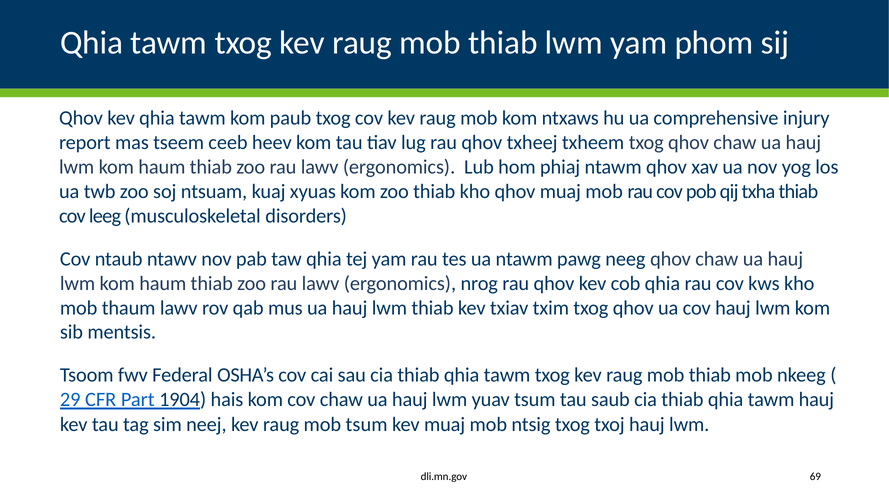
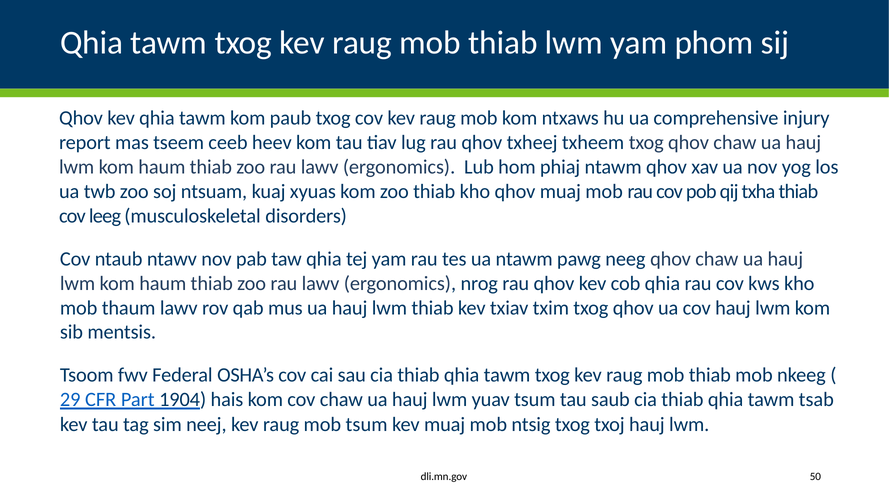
tawm hauj: hauj -> tsab
69: 69 -> 50
